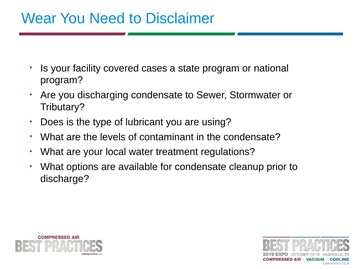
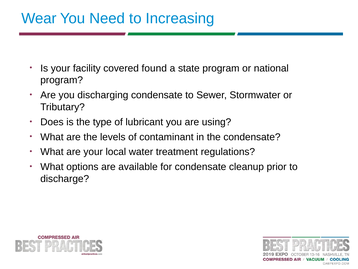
Disclaimer: Disclaimer -> Increasing
cases: cases -> found
